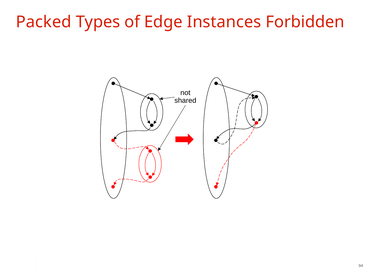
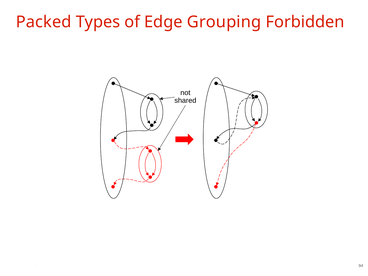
Instances: Instances -> Grouping
